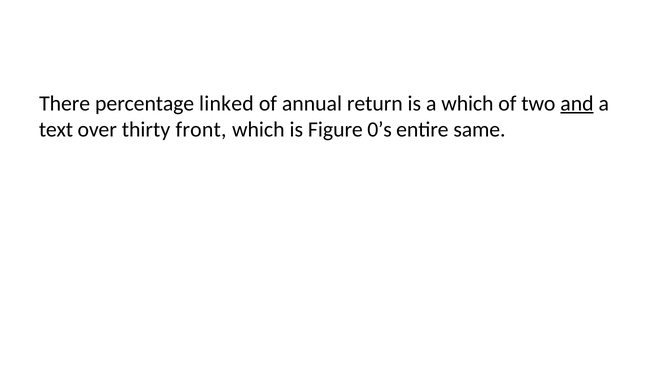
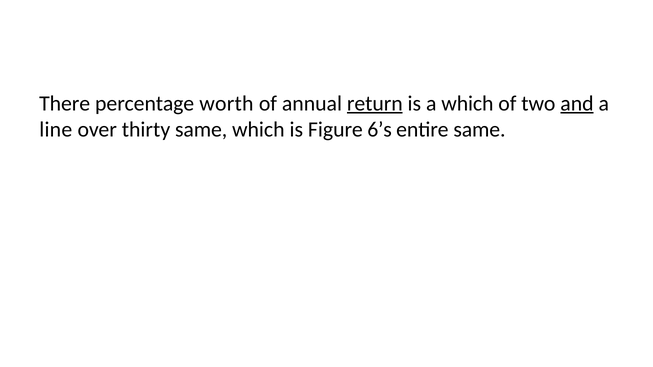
linked: linked -> worth
return underline: none -> present
text: text -> line
thirty front: front -> same
0’s: 0’s -> 6’s
